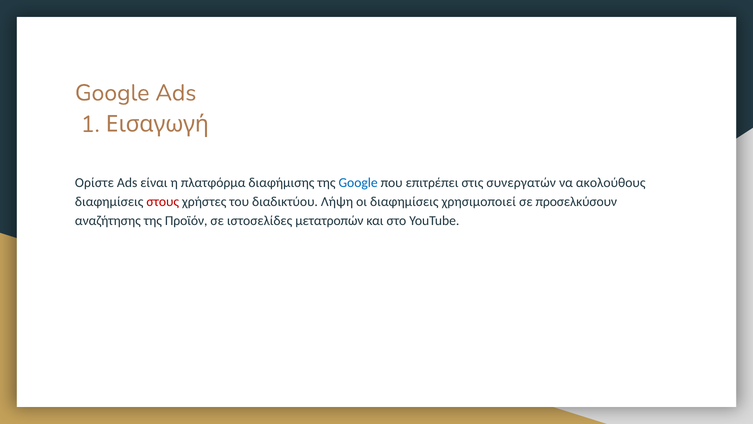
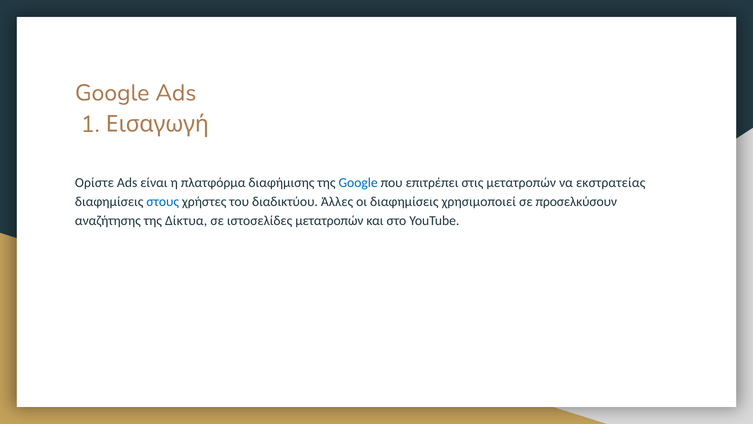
στις συνεργατών: συνεργατών -> μετατροπών
ακολούθους: ακολούθους -> εκστρατείας
στους colour: red -> blue
Λήψη: Λήψη -> Άλλες
Προϊόν: Προϊόν -> Δίκτυα
